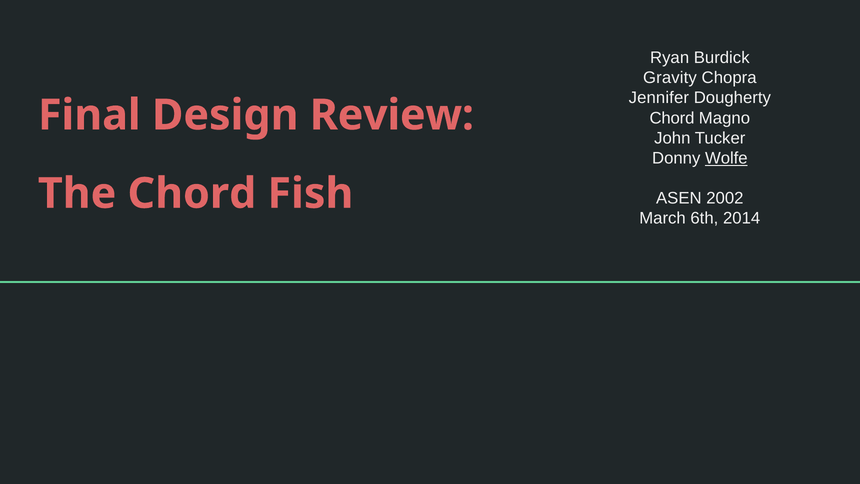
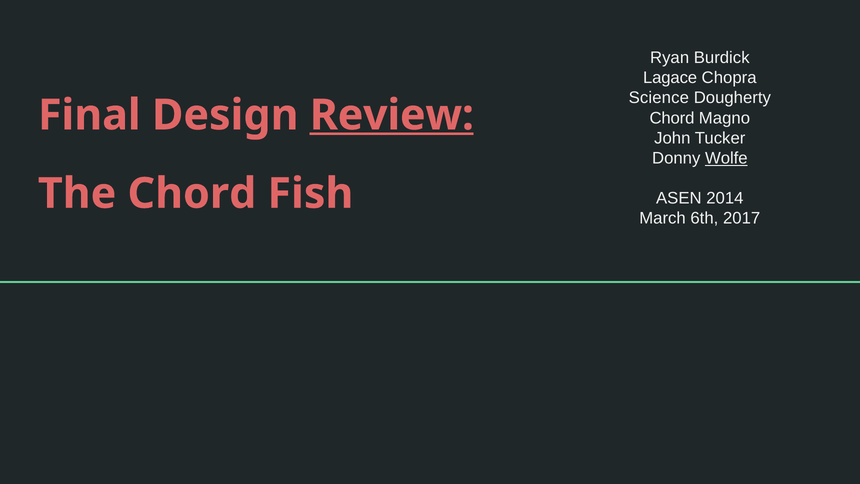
Gravity: Gravity -> Lagace
Jennifer: Jennifer -> Science
Review underline: none -> present
2002: 2002 -> 2014
2014: 2014 -> 2017
